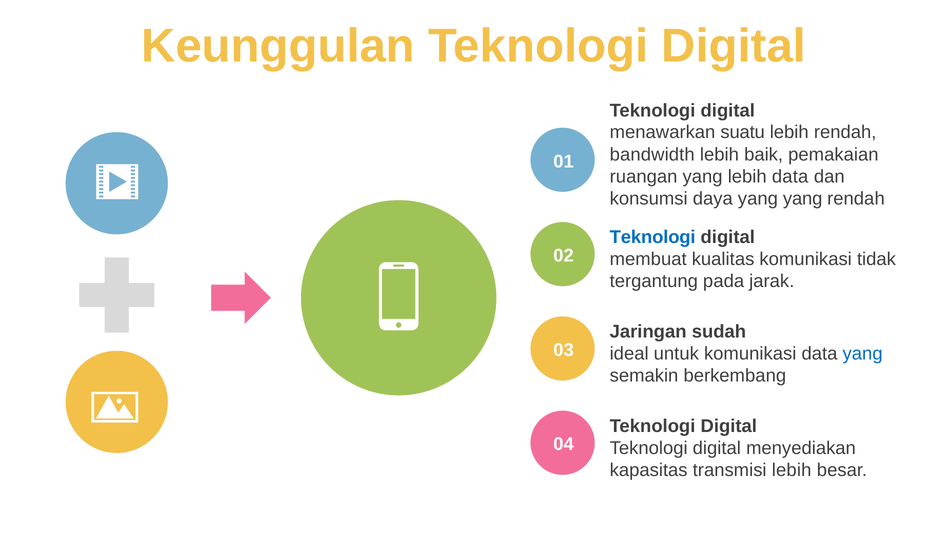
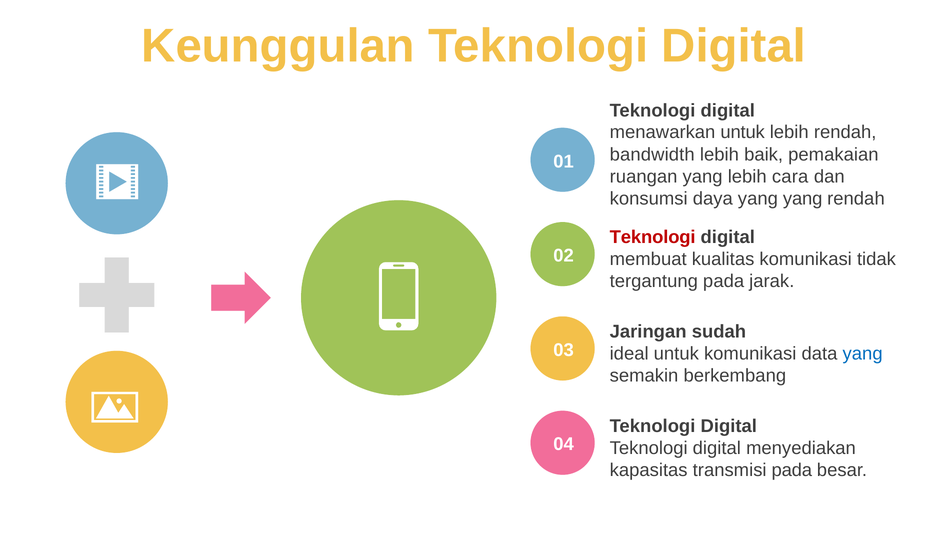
menawarkan suatu: suatu -> untuk
lebih data: data -> cara
Teknologi at (653, 237) colour: blue -> red
transmisi lebih: lebih -> pada
